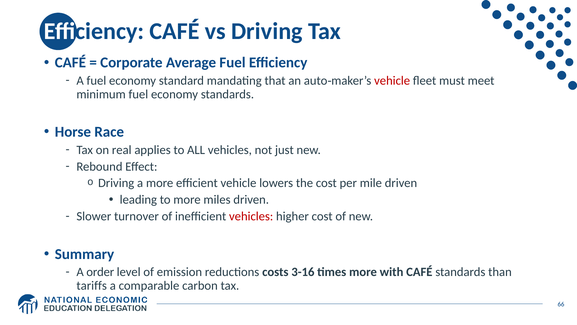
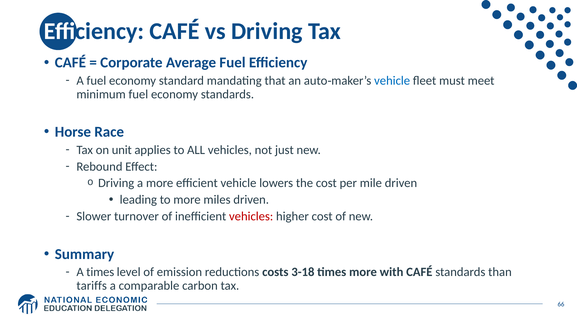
vehicle at (392, 81) colour: red -> blue
real: real -> unit
A order: order -> times
3-16: 3-16 -> 3-18
